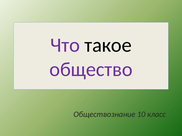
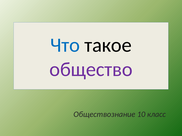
Что colour: purple -> blue
